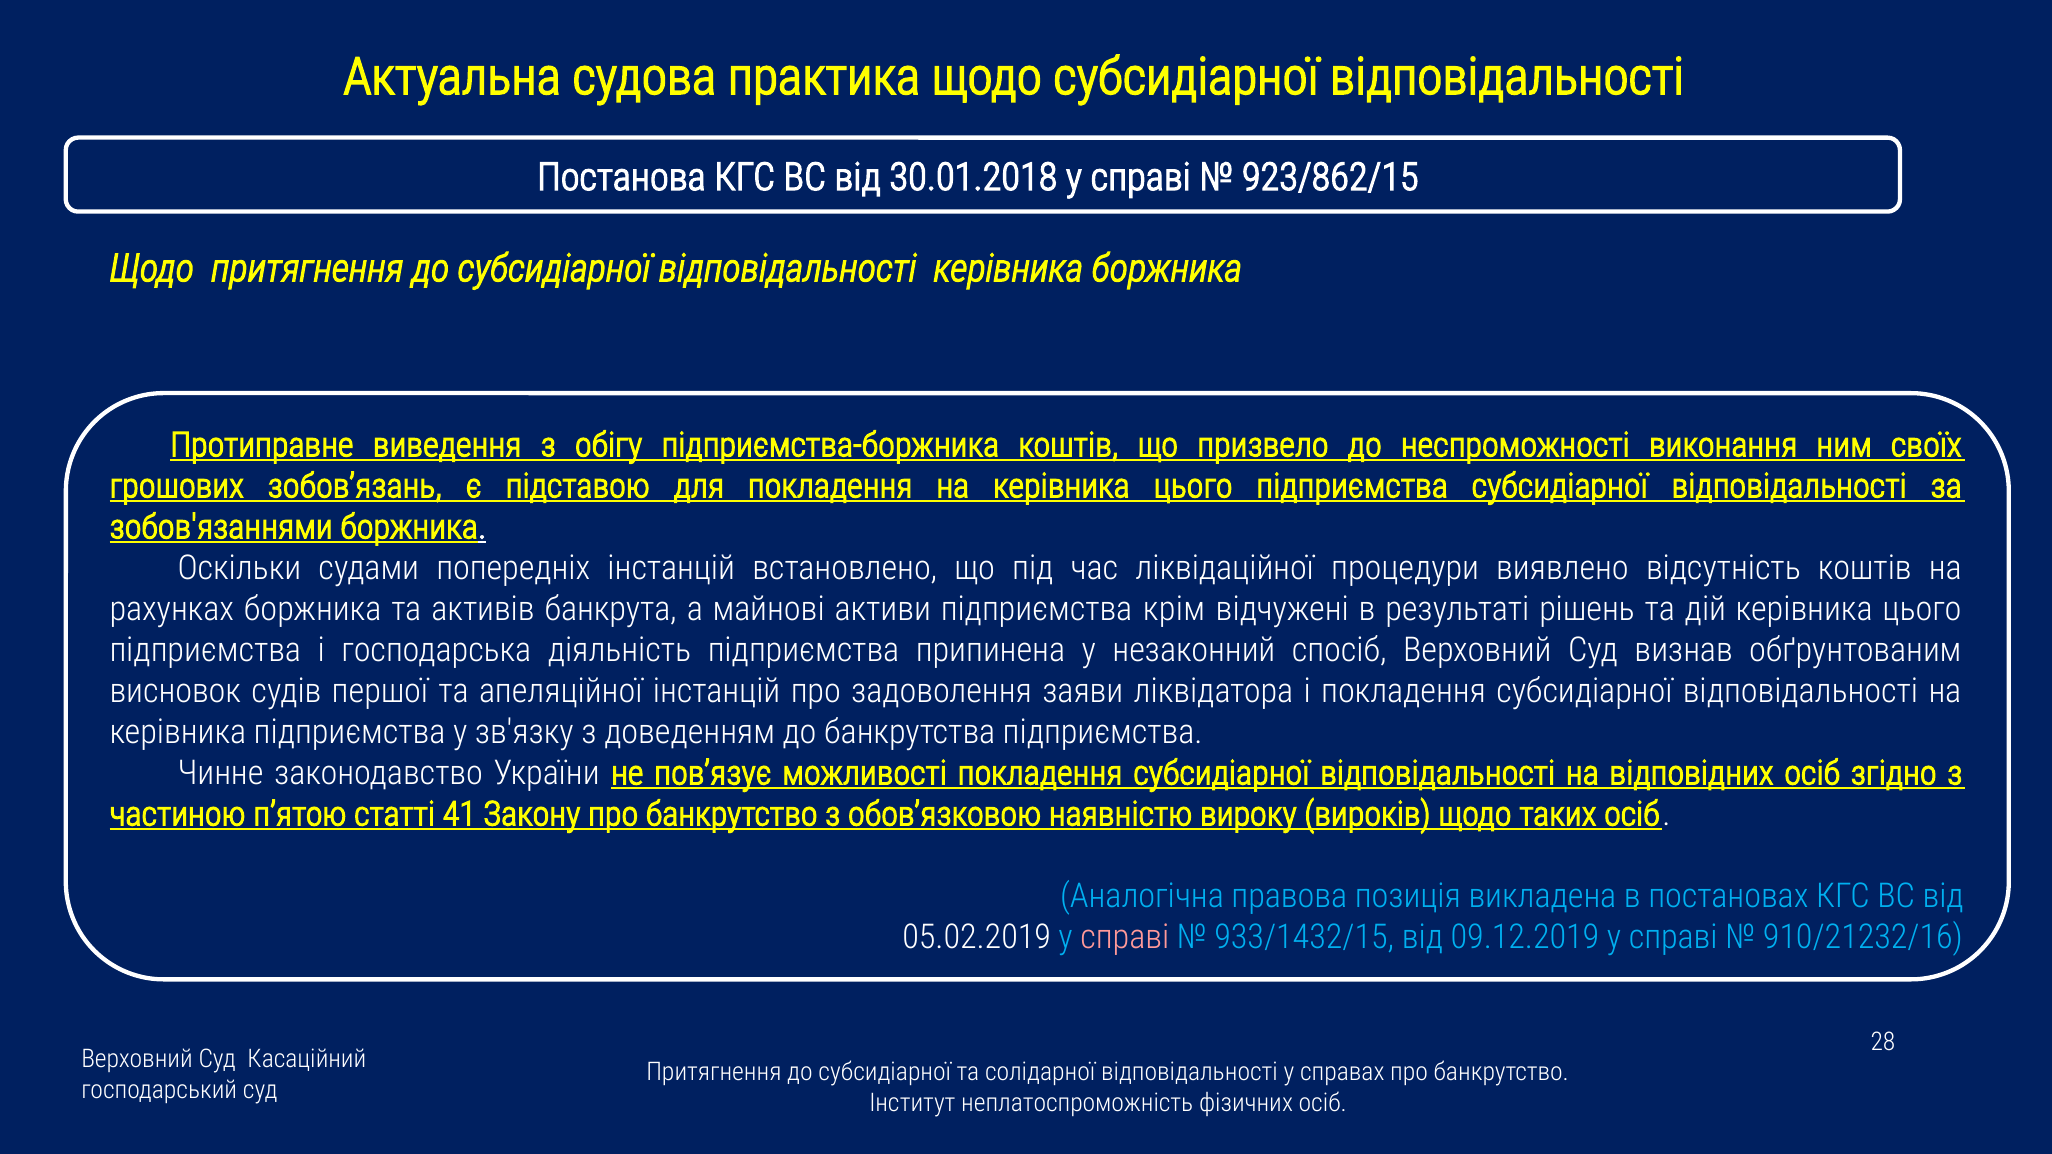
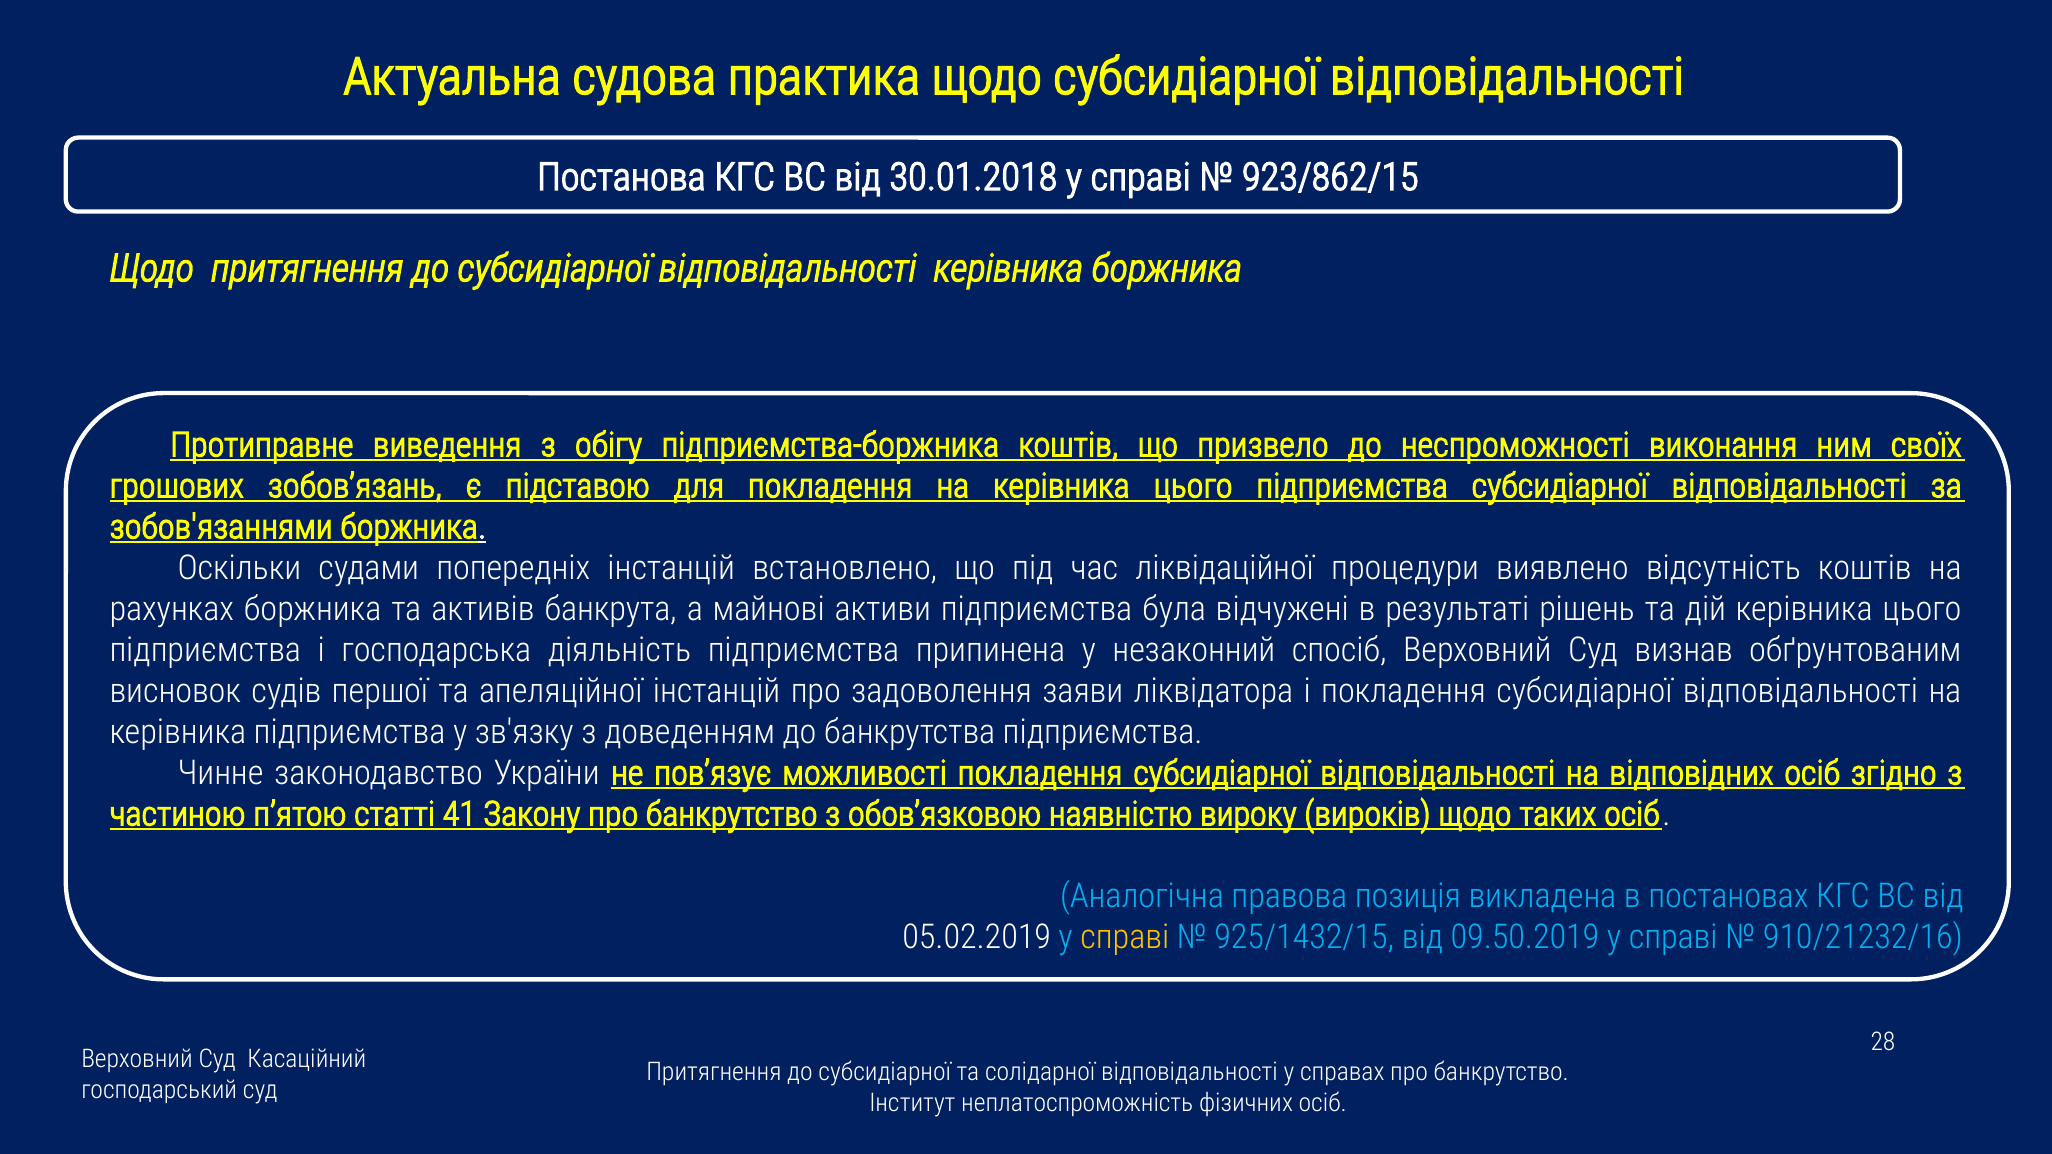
крім: крім -> була
справі at (1125, 937) colour: pink -> yellow
933/1432/15: 933/1432/15 -> 925/1432/15
09.12.2019: 09.12.2019 -> 09.50.2019
